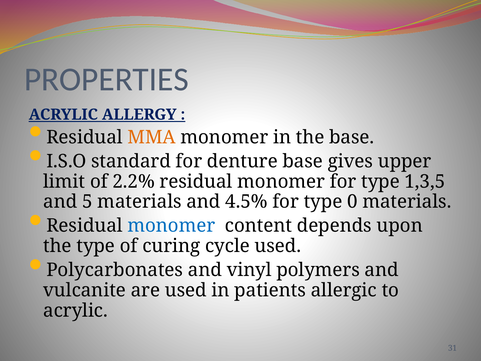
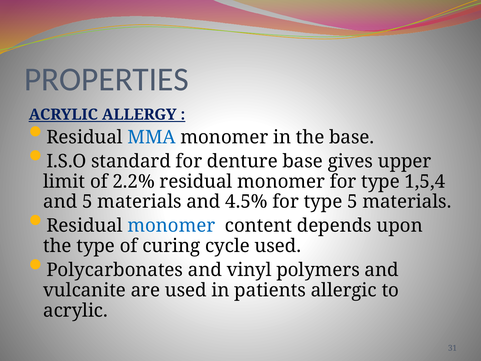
MMA colour: orange -> blue
1,3,5: 1,3,5 -> 1,5,4
type 0: 0 -> 5
